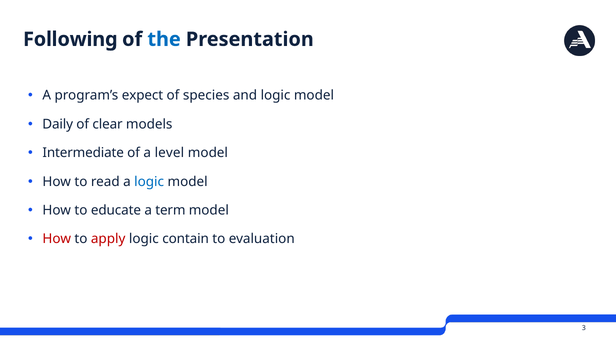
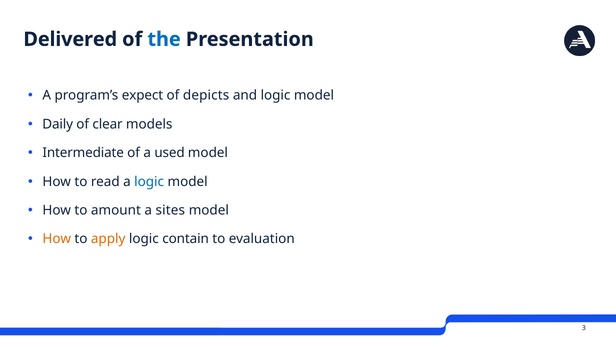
Following: Following -> Delivered
species: species -> depicts
level: level -> used
educate: educate -> amount
term: term -> sites
How at (57, 239) colour: red -> orange
apply colour: red -> orange
